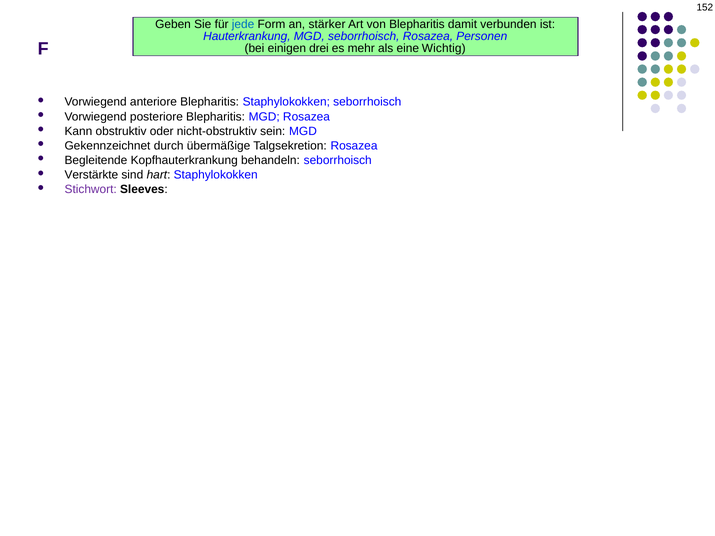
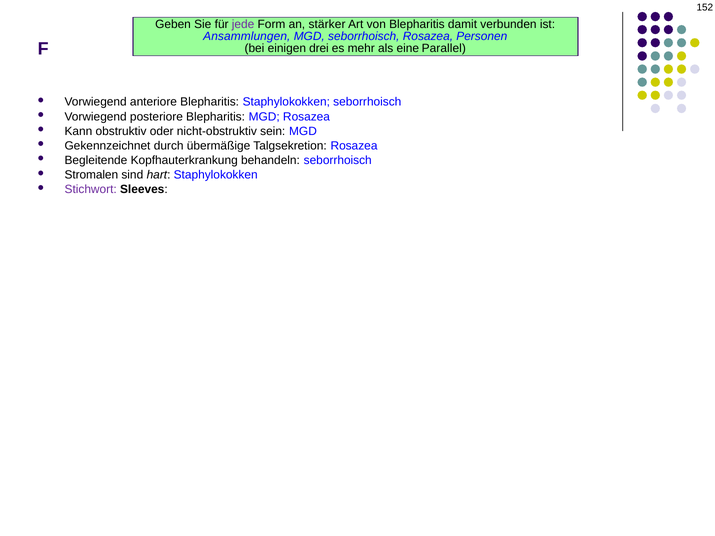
jede colour: blue -> purple
Hauterkrankung: Hauterkrankung -> Ansammlungen
Wichtig: Wichtig -> Parallel
Verstärkte: Verstärkte -> Stromalen
